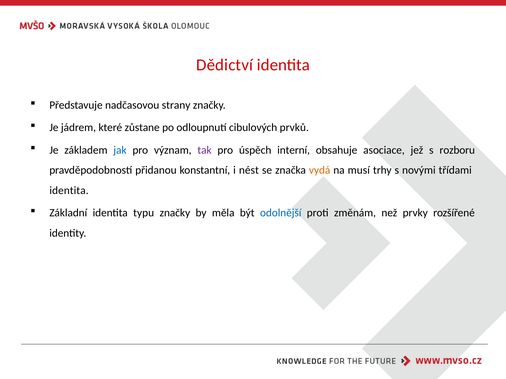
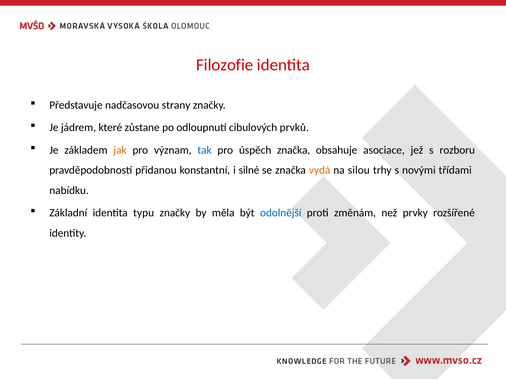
Dědictví: Dědictví -> Filozofie
jak colour: blue -> orange
tak colour: purple -> blue
úspěch interní: interní -> značka
nést: nést -> silné
musí: musí -> silou
identita at (69, 191): identita -> nabídku
